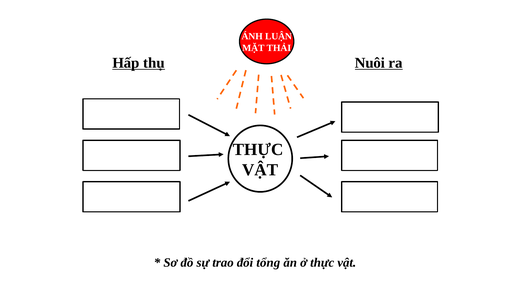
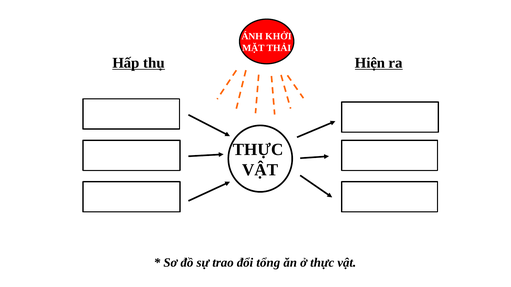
LUẬN: LUẬN -> KHỞI
Nuôi: Nuôi -> Hiện
